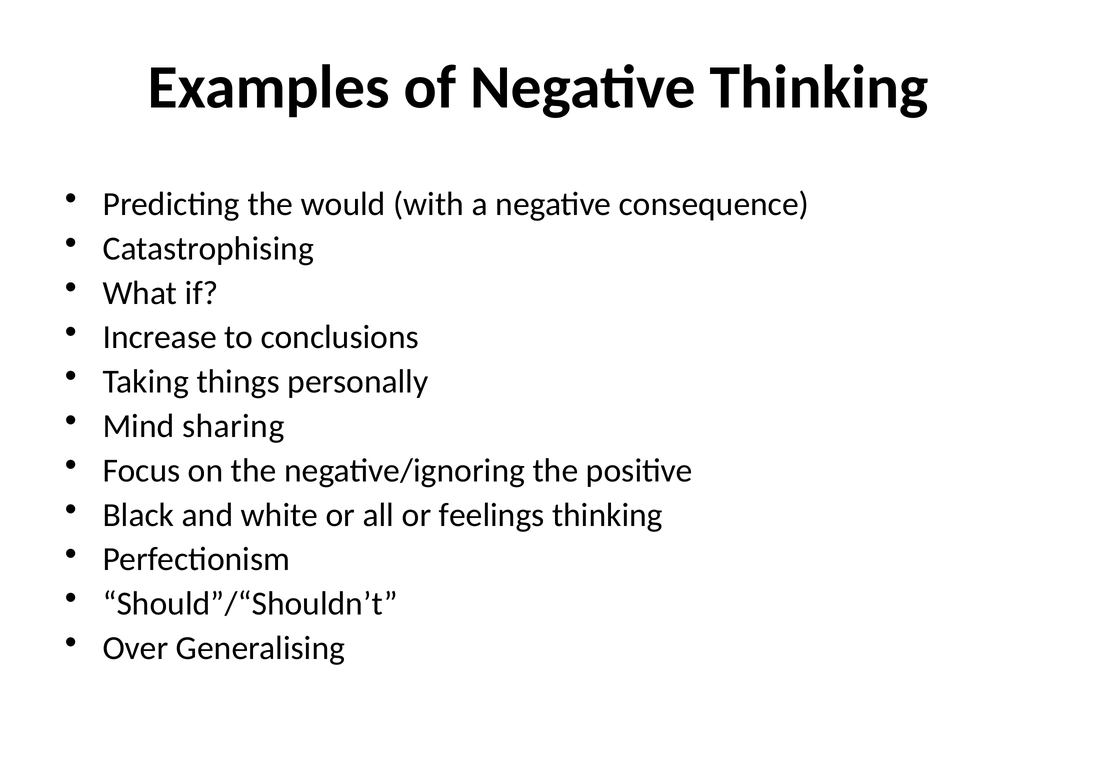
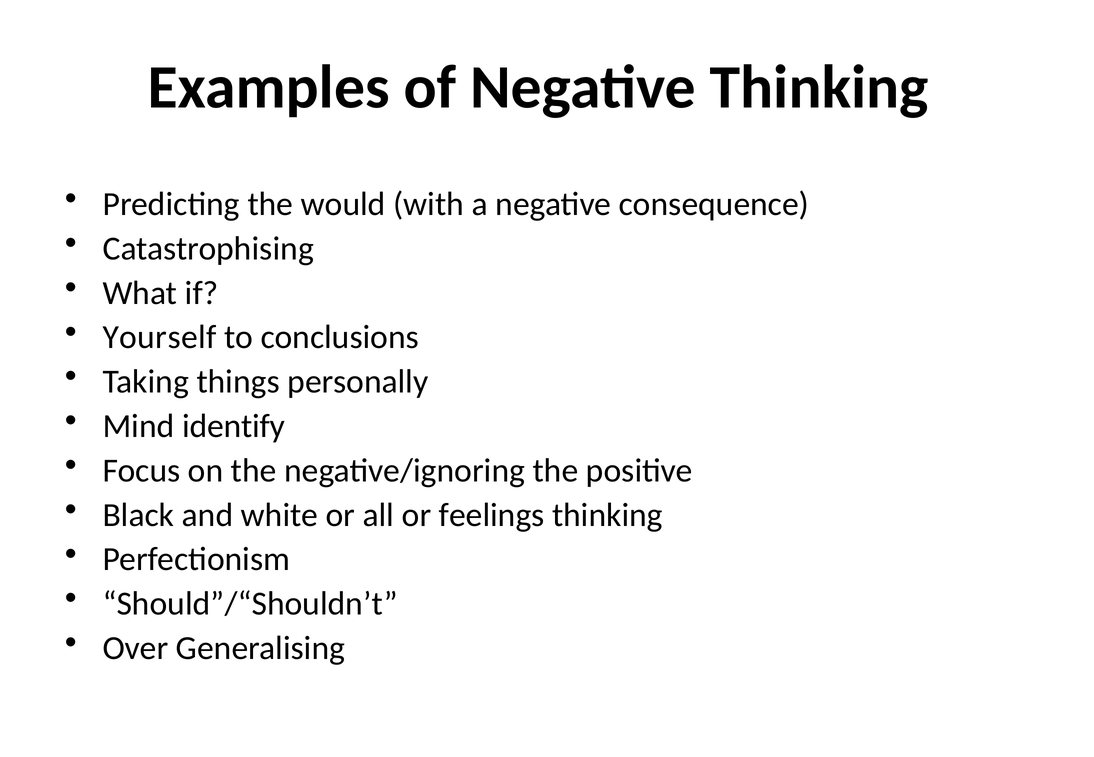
Increase: Increase -> Yourself
sharing: sharing -> identify
